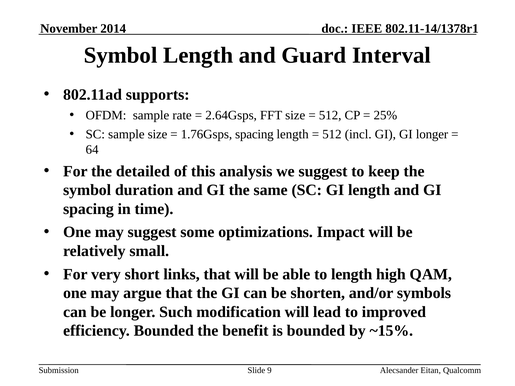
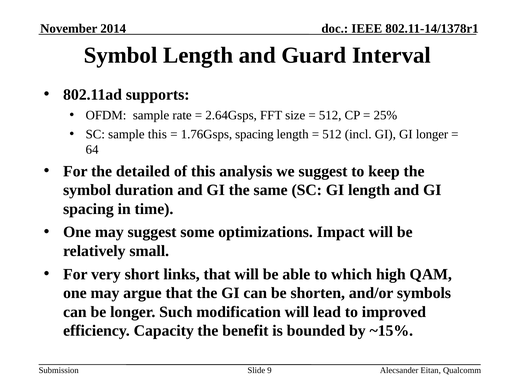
sample size: size -> this
to length: length -> which
efficiency Bounded: Bounded -> Capacity
